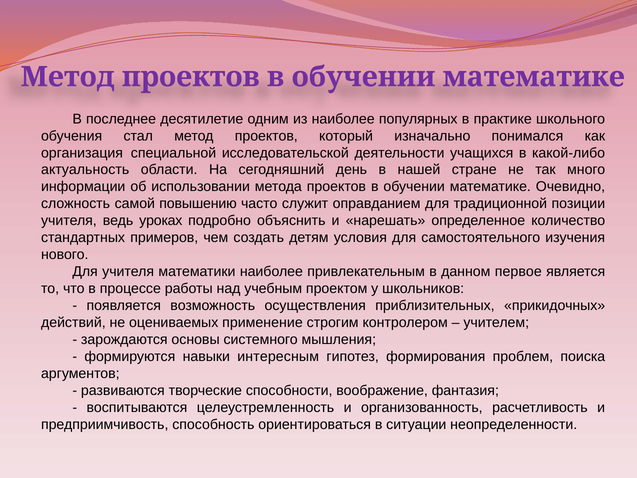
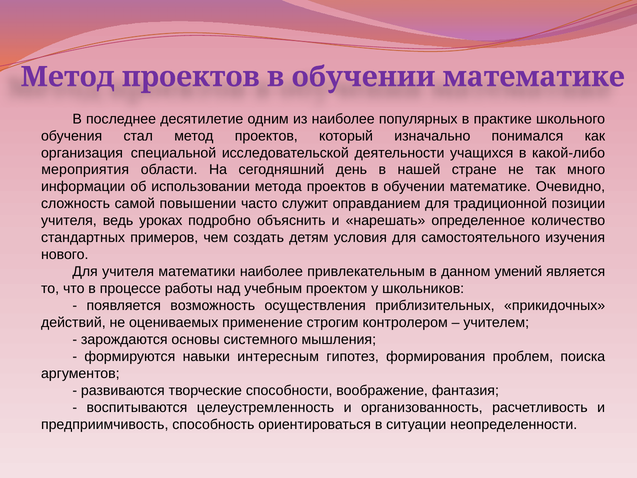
актуальность: актуальность -> мероприятия
повышению: повышению -> повышении
первое: первое -> умений
